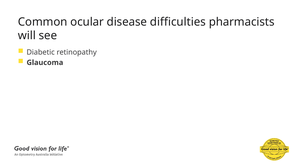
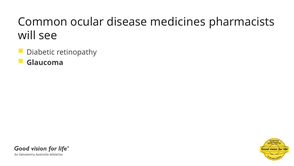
difficulties: difficulties -> medicines
